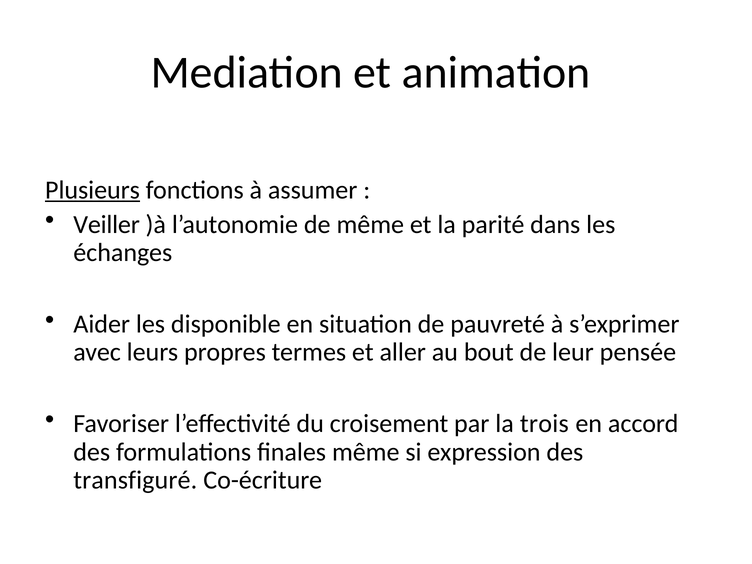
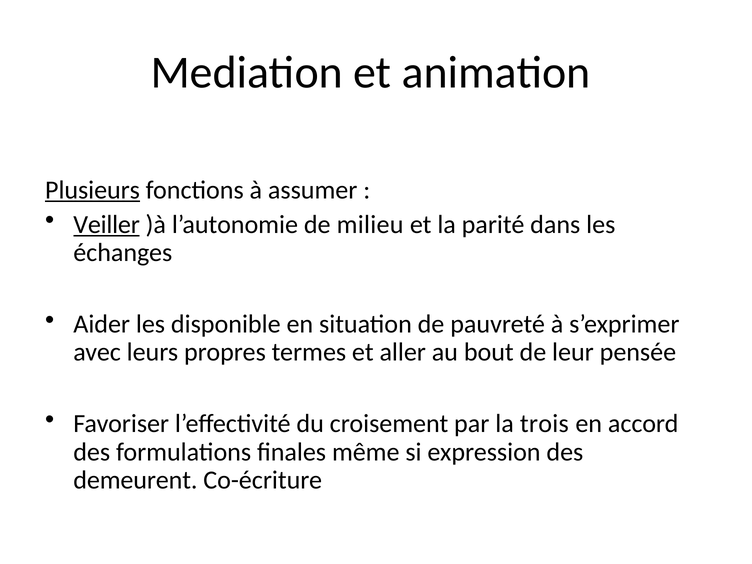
Veiller underline: none -> present
de même: même -> milieu
transfiguré: transfiguré -> demeurent
